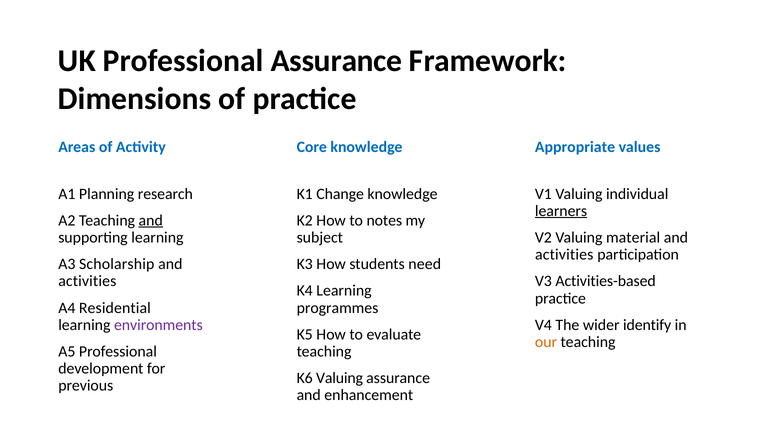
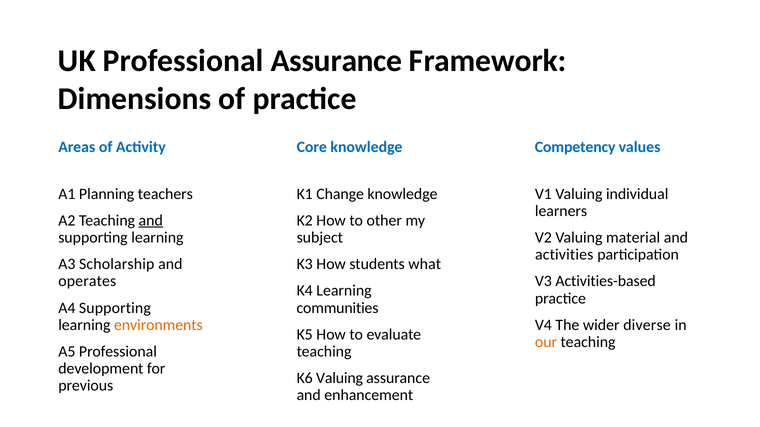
Appropriate: Appropriate -> Competency
research: research -> teachers
learners underline: present -> none
notes: notes -> other
need: need -> what
activities at (87, 282): activities -> operates
A4 Residential: Residential -> Supporting
programmes: programmes -> communities
environments colour: purple -> orange
identify: identify -> diverse
